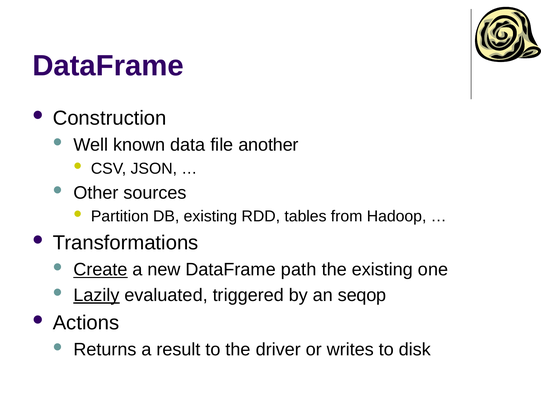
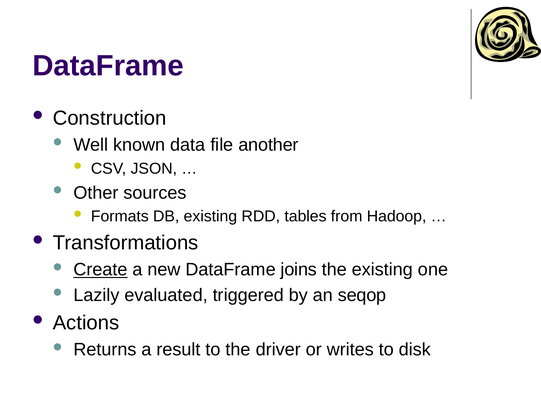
Partition: Partition -> Formats
path: path -> joins
Lazily underline: present -> none
